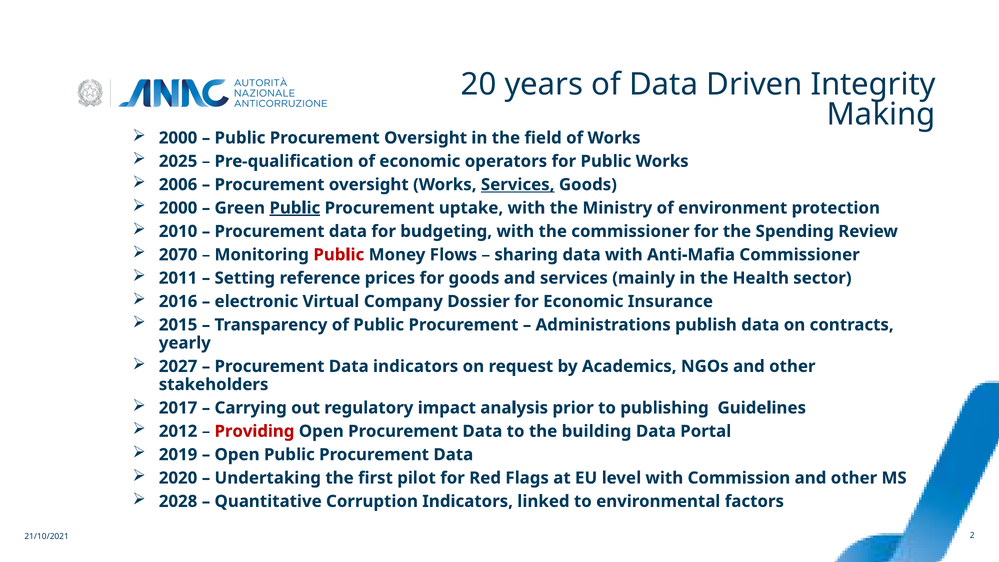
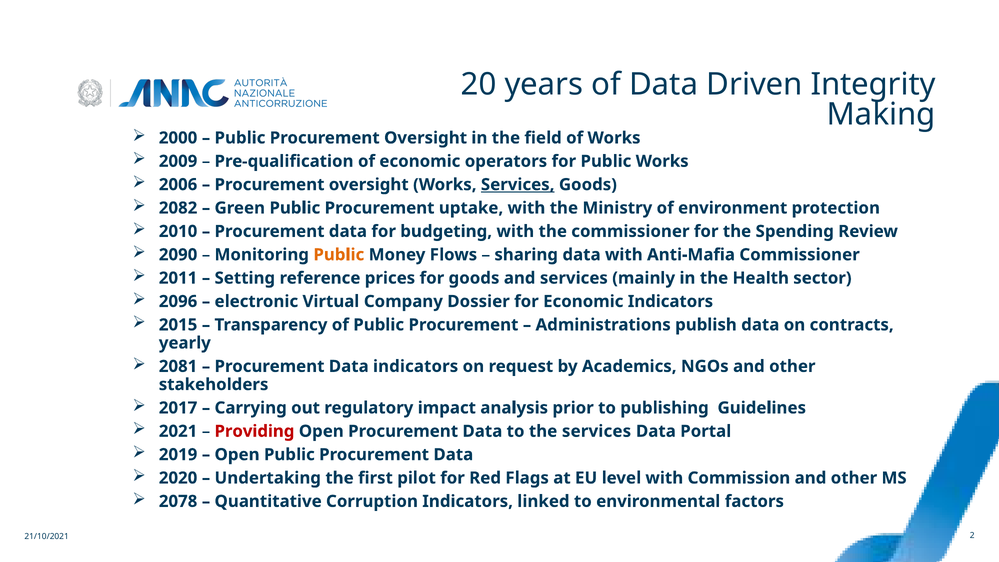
2025: 2025 -> 2009
2000 at (178, 208): 2000 -> 2082
Public at (295, 208) underline: present -> none
2070: 2070 -> 2090
Public at (339, 255) colour: red -> orange
2016: 2016 -> 2096
Economic Insurance: Insurance -> Indicators
2027: 2027 -> 2081
2012: 2012 -> 2021
the building: building -> services
2028: 2028 -> 2078
